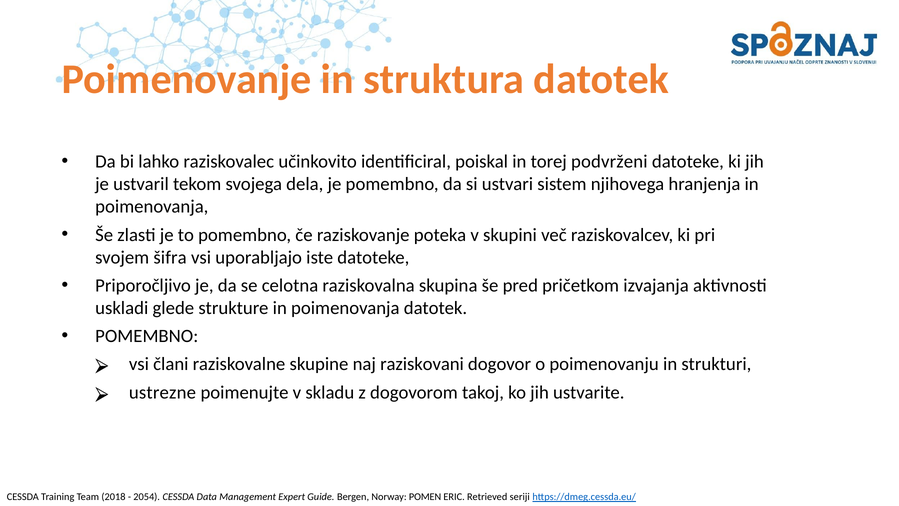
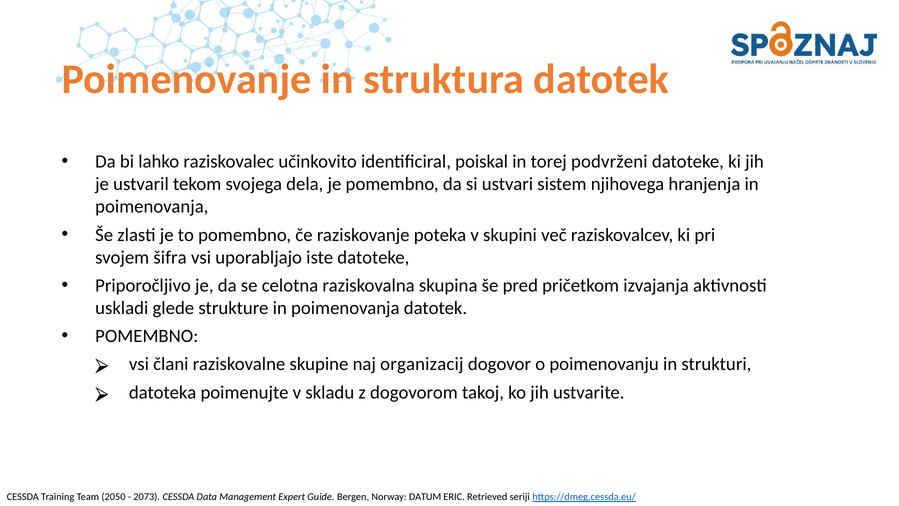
raziskovani: raziskovani -> organizacij
ustrezne: ustrezne -> datoteka
2018: 2018 -> 2050
2054: 2054 -> 2073
POMEN: POMEN -> DATUM
